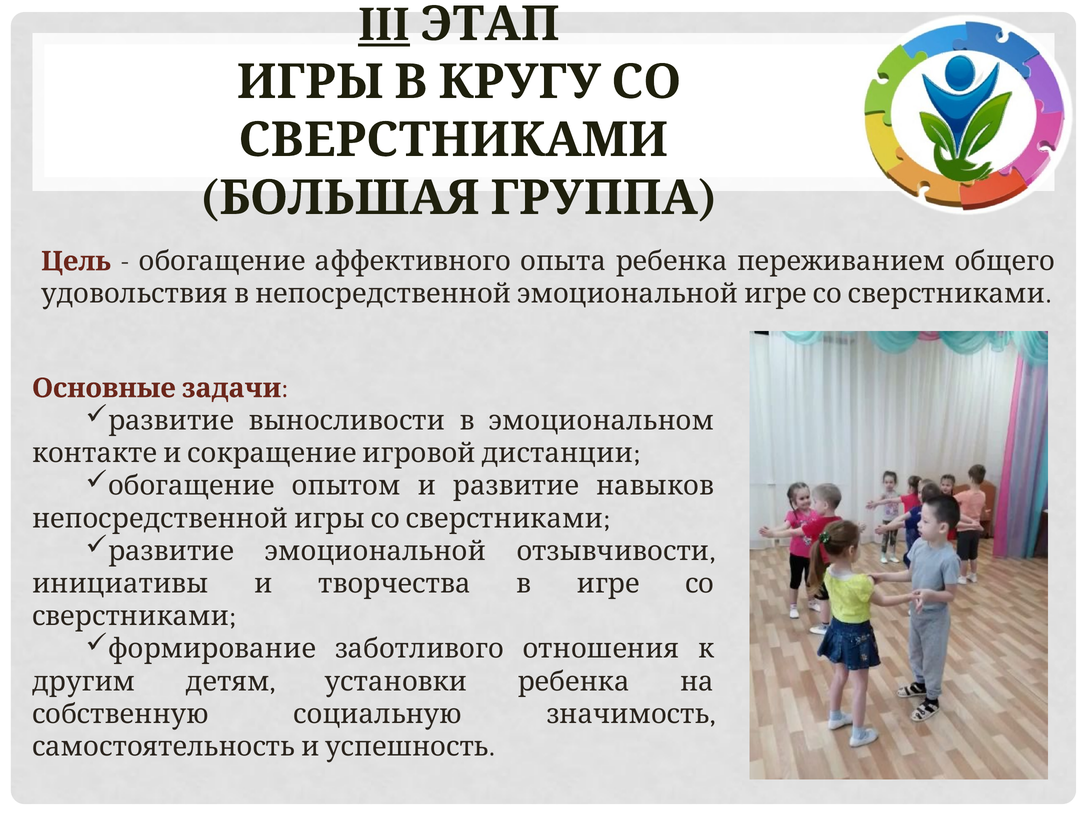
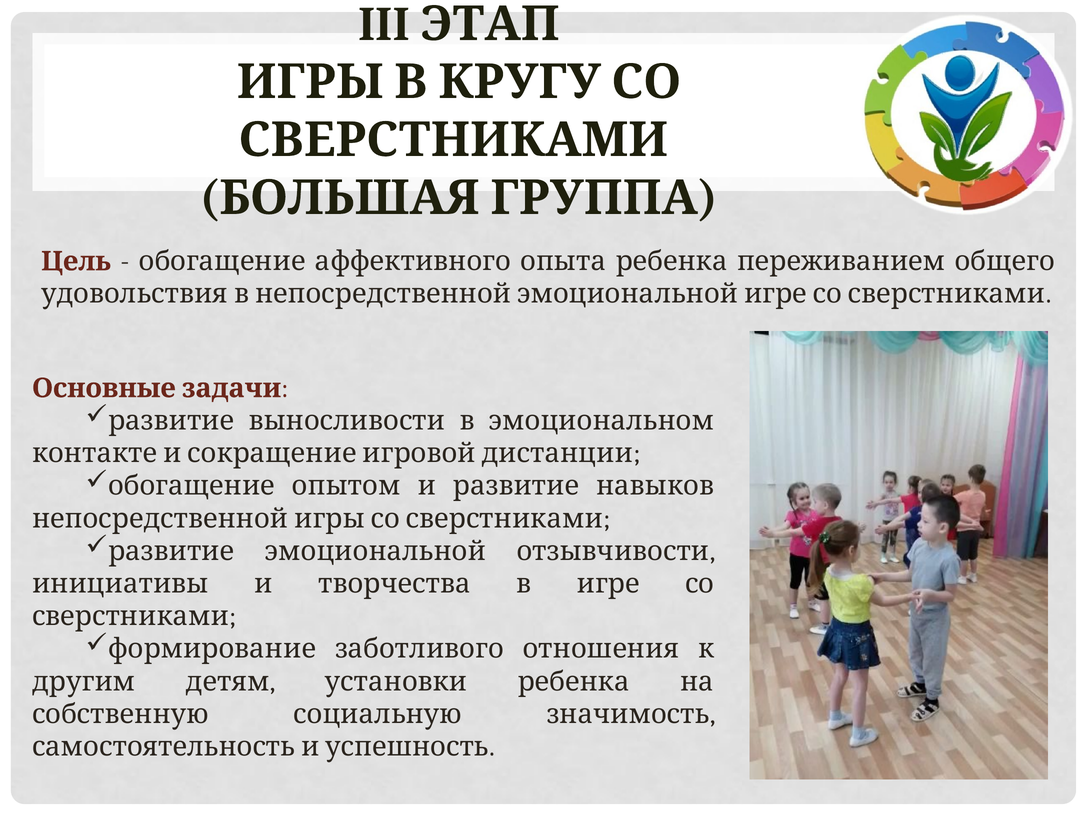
III underline: present -> none
